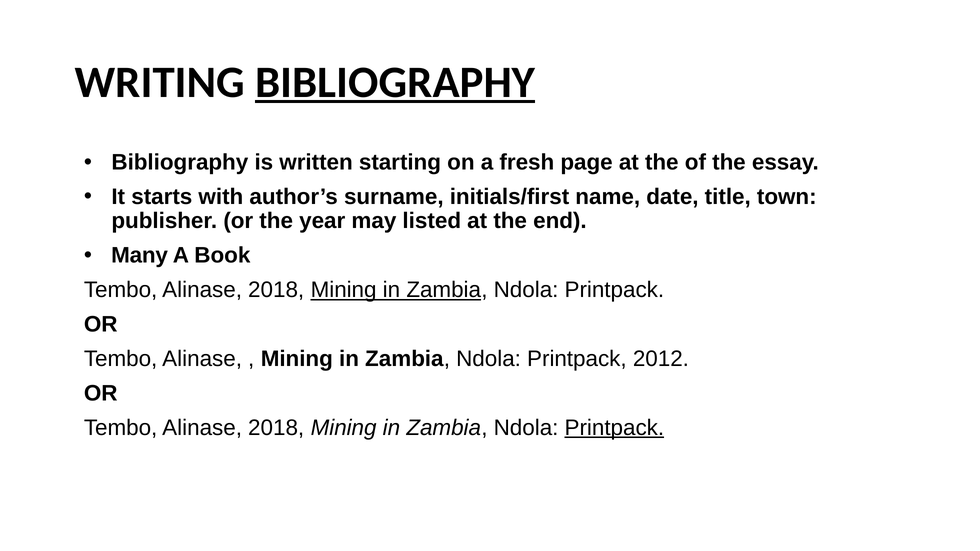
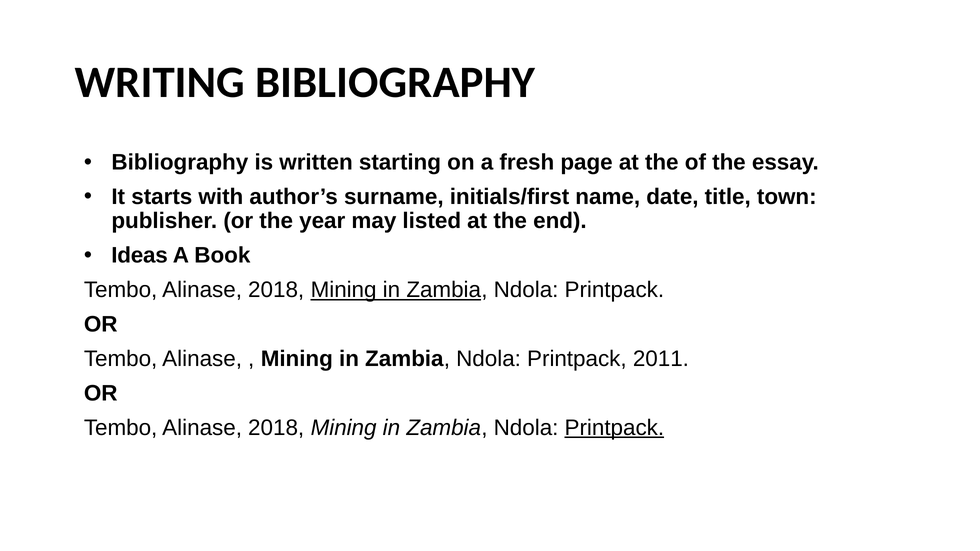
BIBLIOGRAPHY at (395, 82) underline: present -> none
Many: Many -> Ideas
2012: 2012 -> 2011
